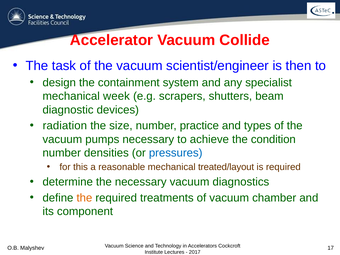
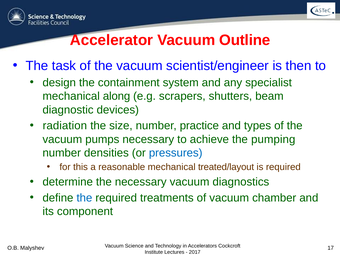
Collide: Collide -> Outline
week: week -> along
condition: condition -> pumping
the at (84, 198) colour: orange -> blue
